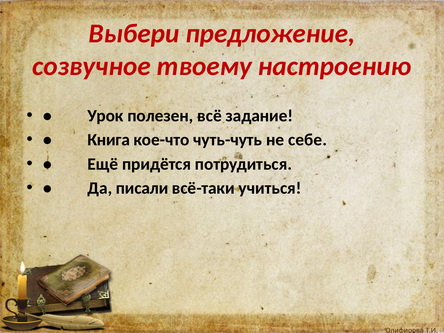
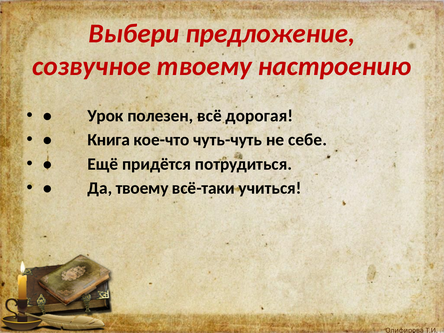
задание: задание -> дорогая
Да писали: писали -> твоему
